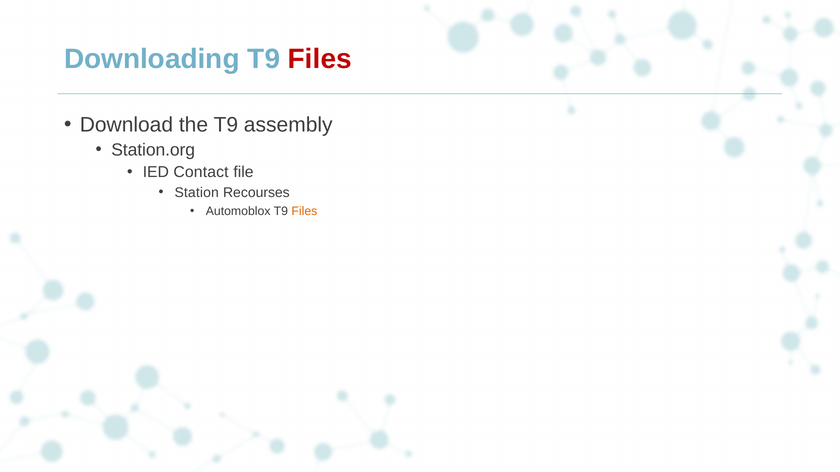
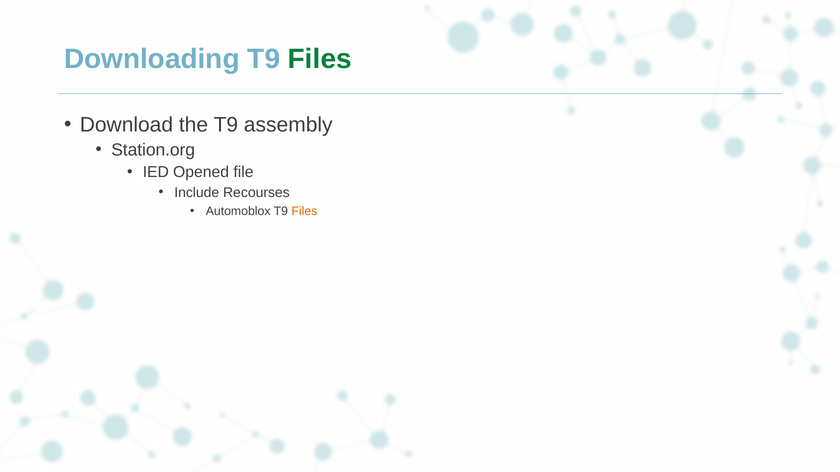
Files at (320, 59) colour: red -> green
Contact: Contact -> Opened
Station: Station -> Include
